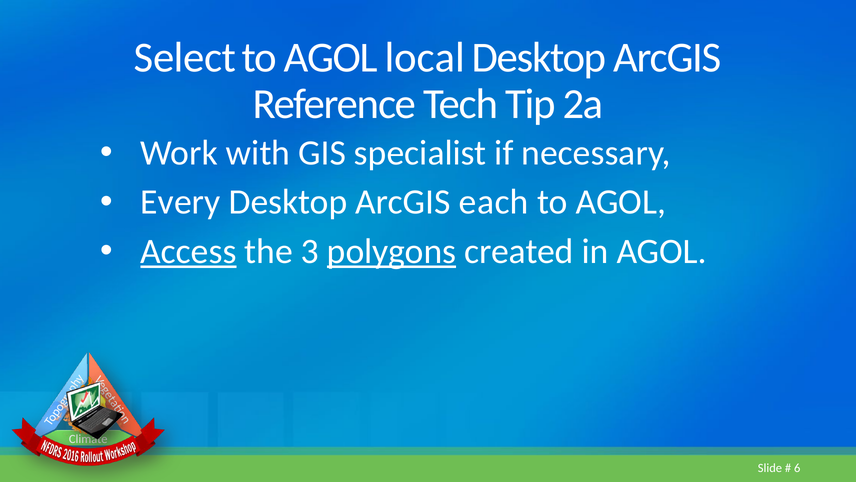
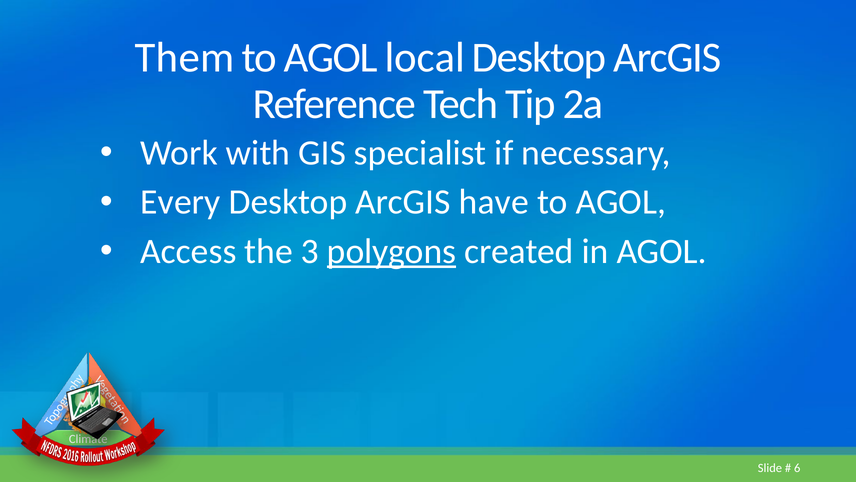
Select: Select -> Them
each: each -> have
Access underline: present -> none
